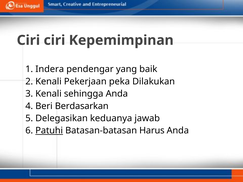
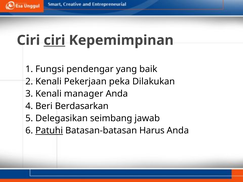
ciri at (54, 40) underline: none -> present
Indera: Indera -> Fungsi
sehingga: sehingga -> manager
keduanya: keduanya -> seimbang
